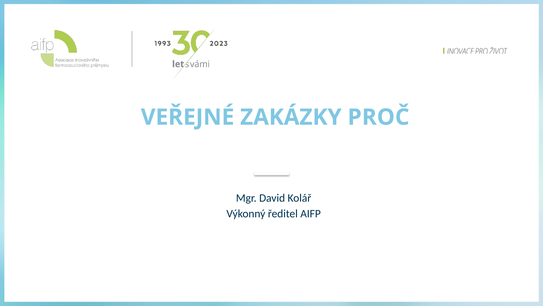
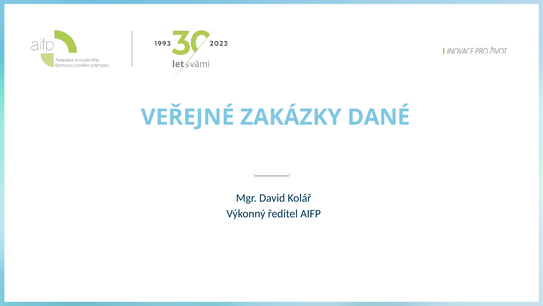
PROČ: PROČ -> DANÉ
